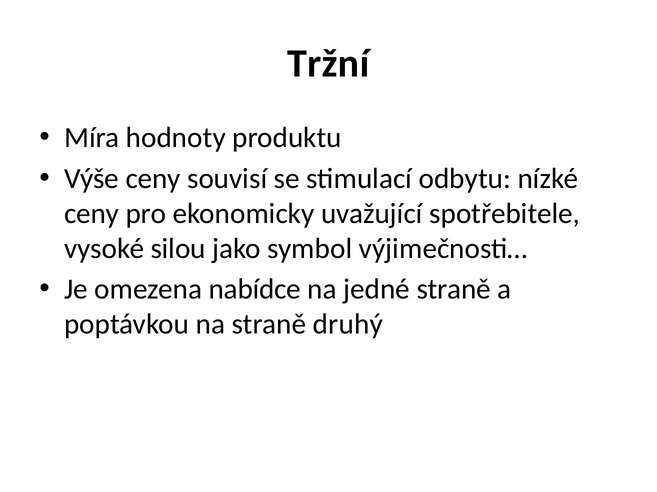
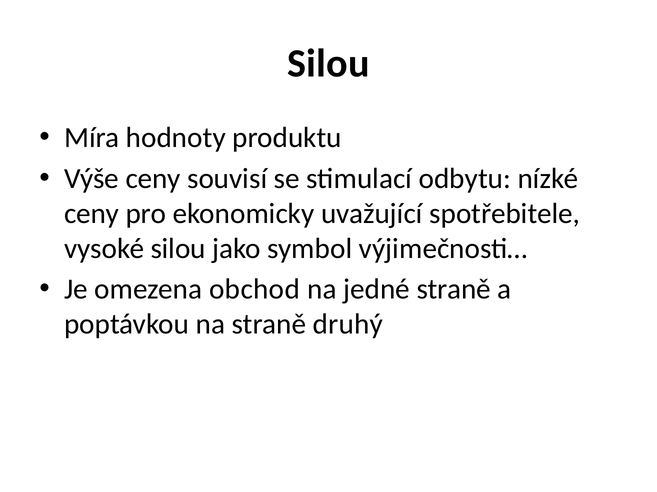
Tržní at (328, 64): Tržní -> Silou
nabídce: nabídce -> obchod
